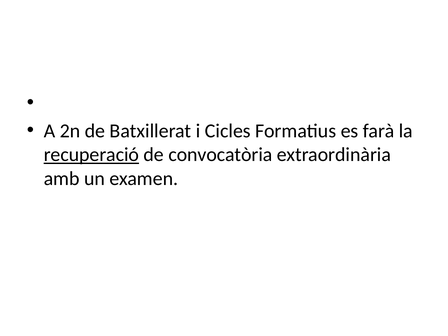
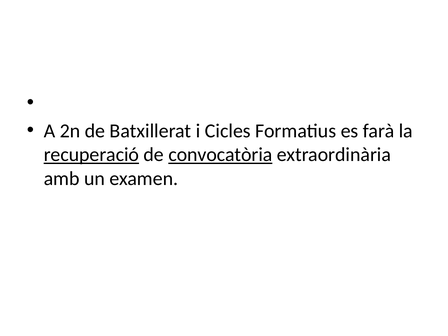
convocatòria underline: none -> present
